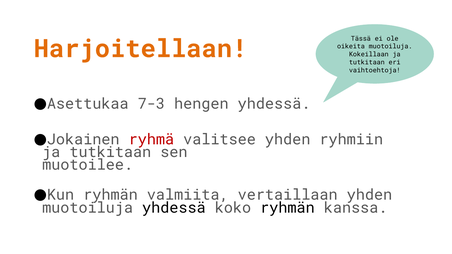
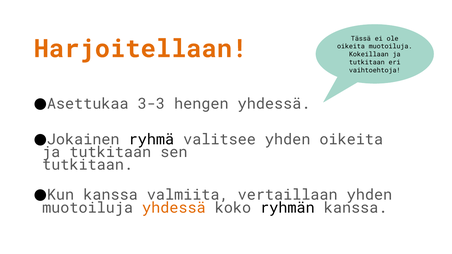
7-3: 7-3 -> 3-3
ryhmä colour: red -> black
yhden ryhmiin: ryhmiin -> oikeita
muotoilee at (88, 165): muotoilee -> tutkitaan
Kun ryhmän: ryhmän -> kanssa
yhdessä at (174, 208) colour: black -> orange
